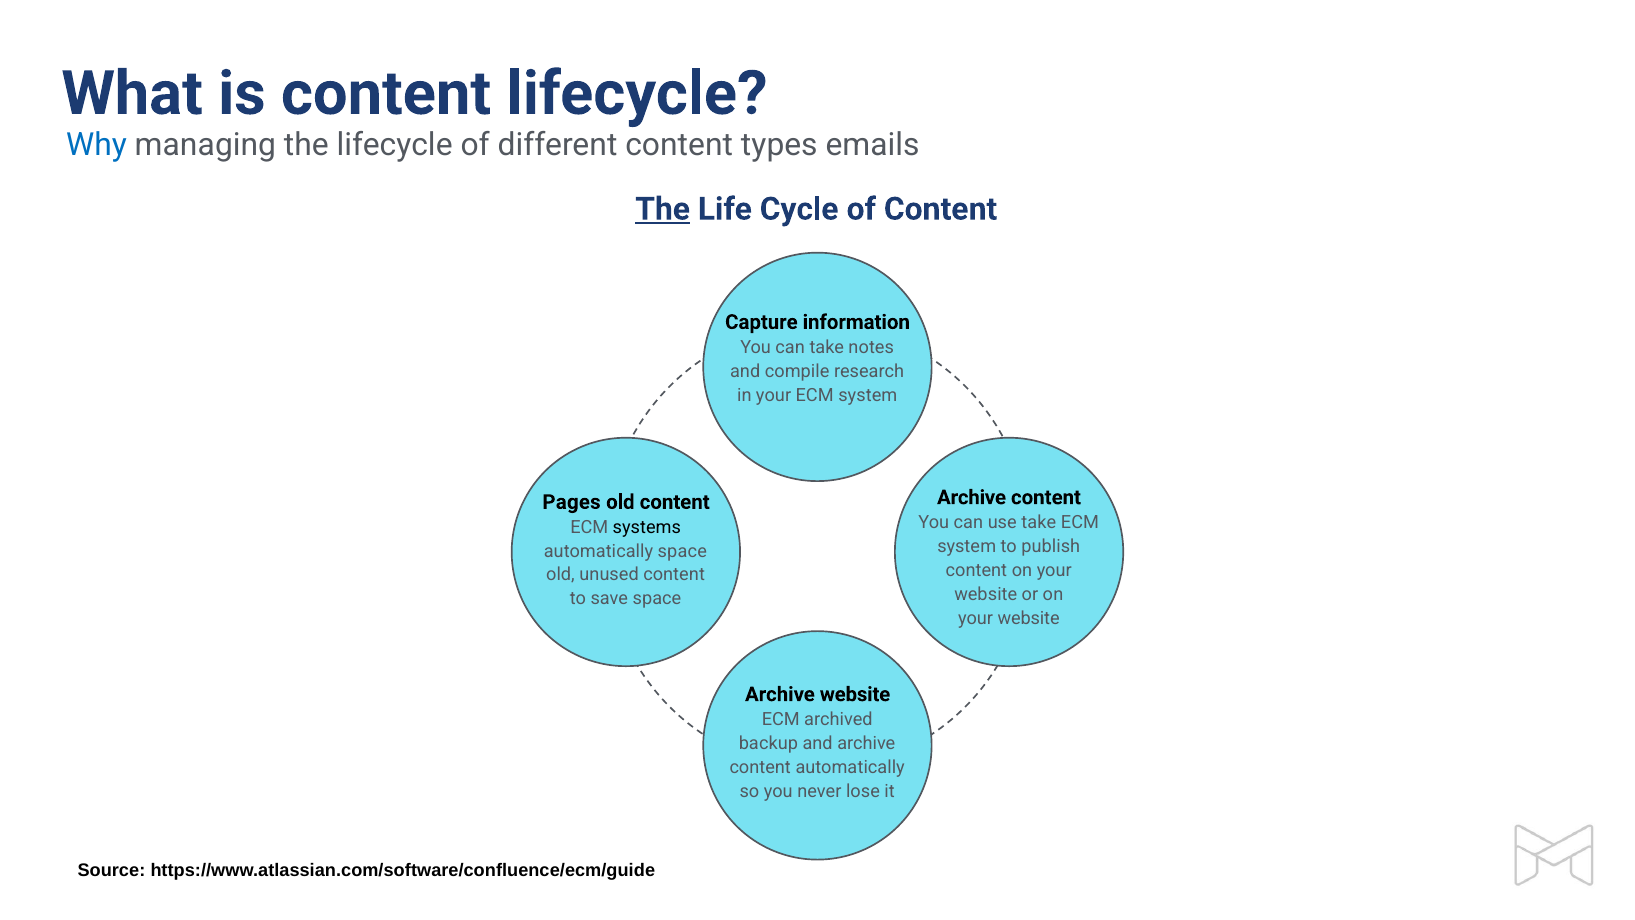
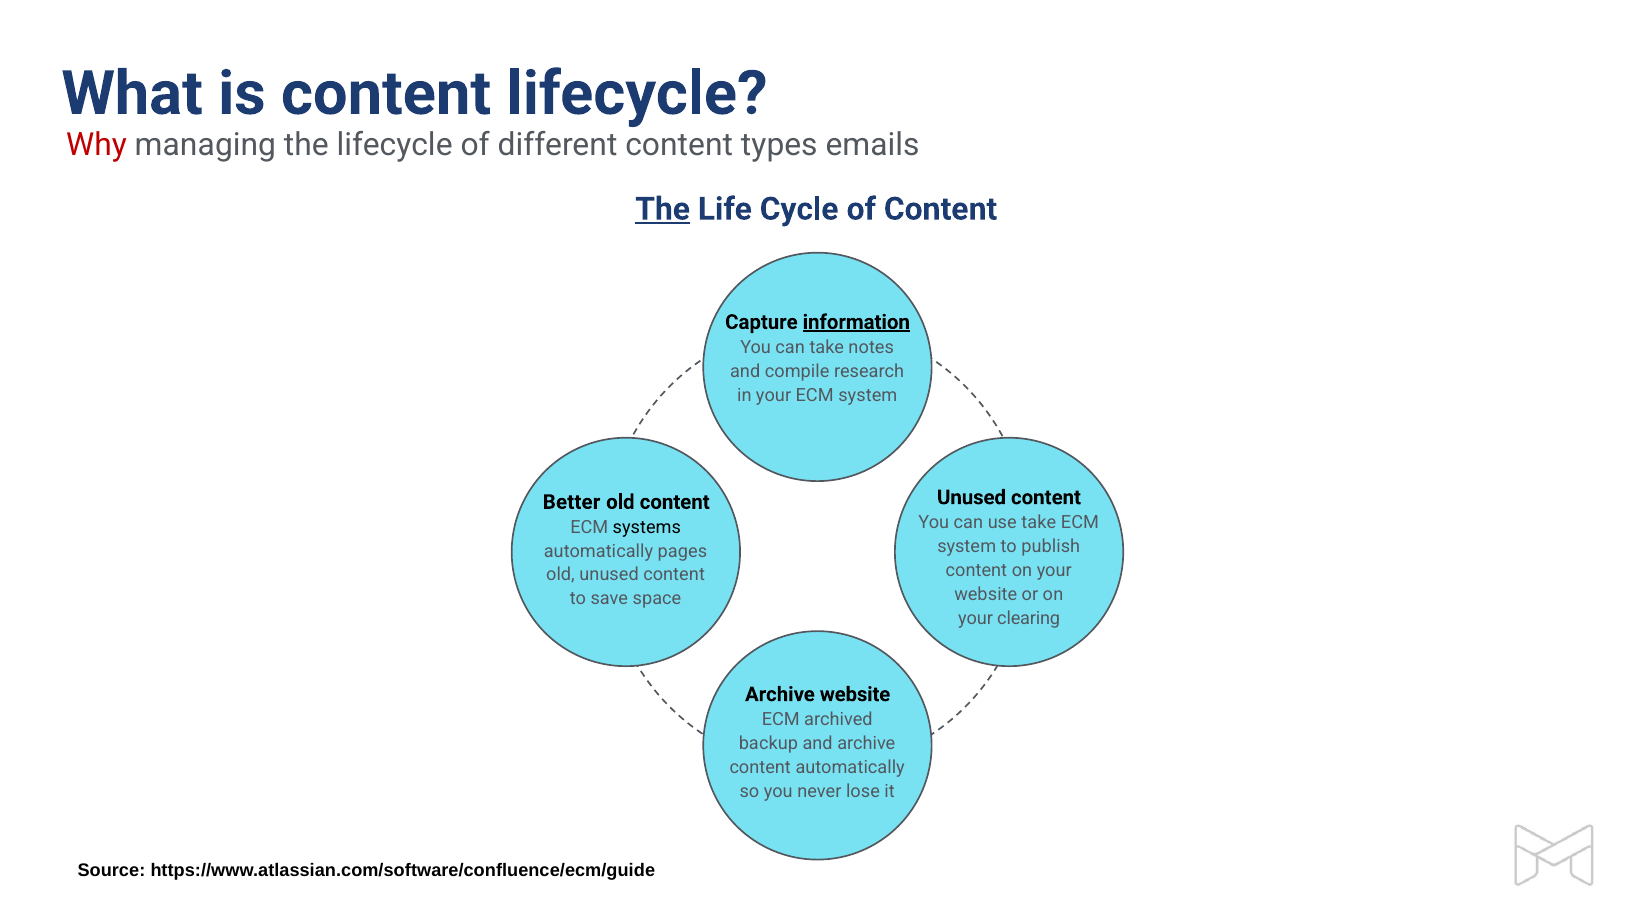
Why colour: blue -> red
information underline: none -> present
Archive at (972, 497): Archive -> Unused
Pages: Pages -> Better
automatically space: space -> pages
website at (1029, 618): website -> clearing
